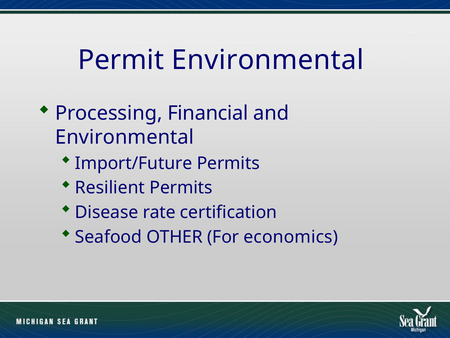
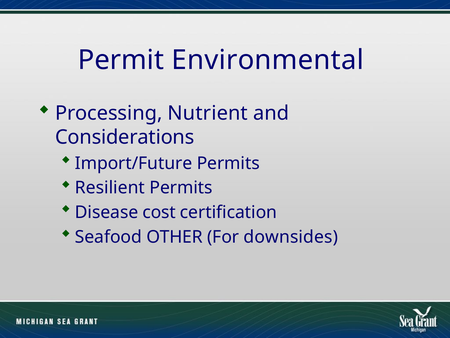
Financial: Financial -> Nutrient
Environmental at (125, 137): Environmental -> Considerations
rate: rate -> cost
economics: economics -> downsides
